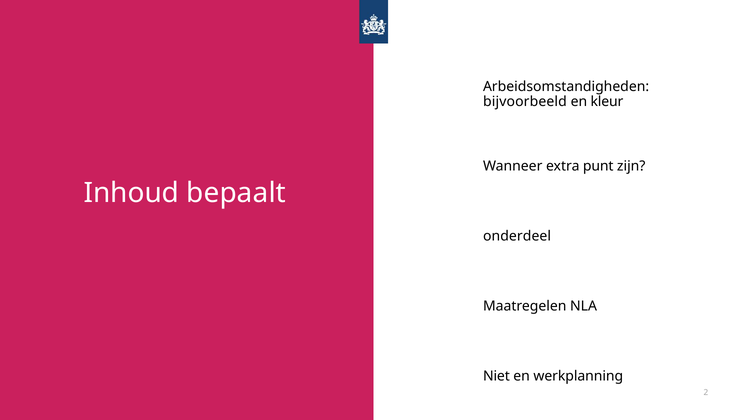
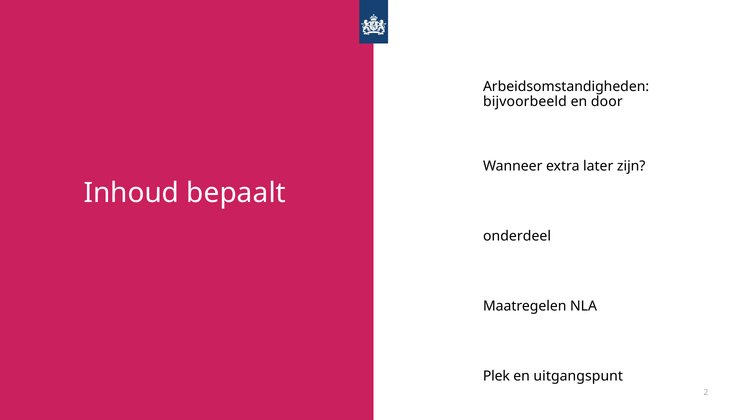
kleur: kleur -> door
punt: punt -> later
Niet: Niet -> Plek
werkplanning: werkplanning -> uitgangspunt
